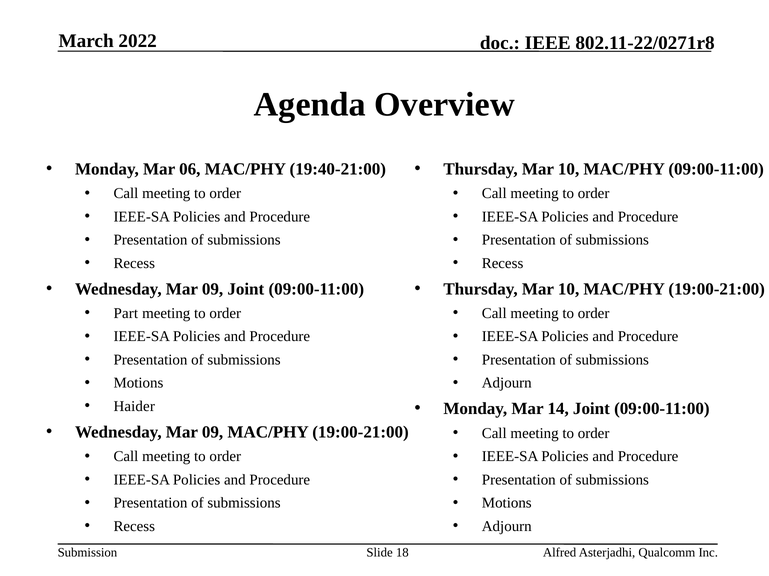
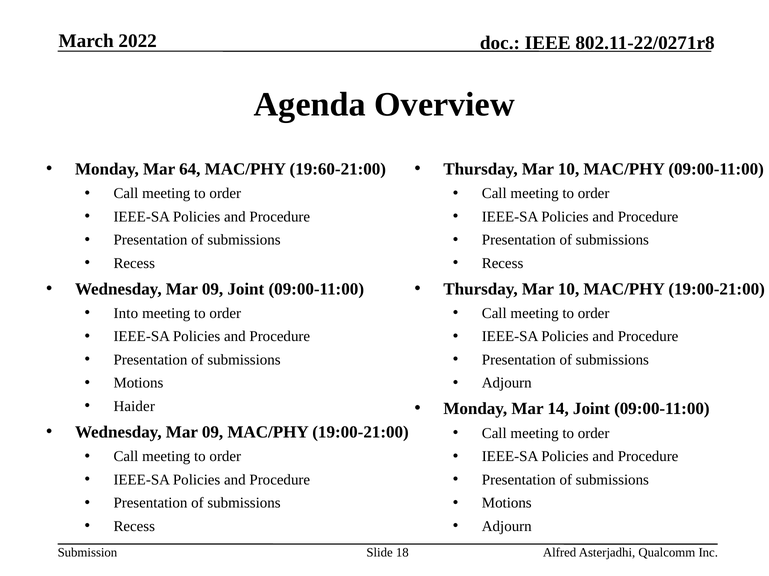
06: 06 -> 64
19:40-21:00: 19:40-21:00 -> 19:60-21:00
Part: Part -> Into
